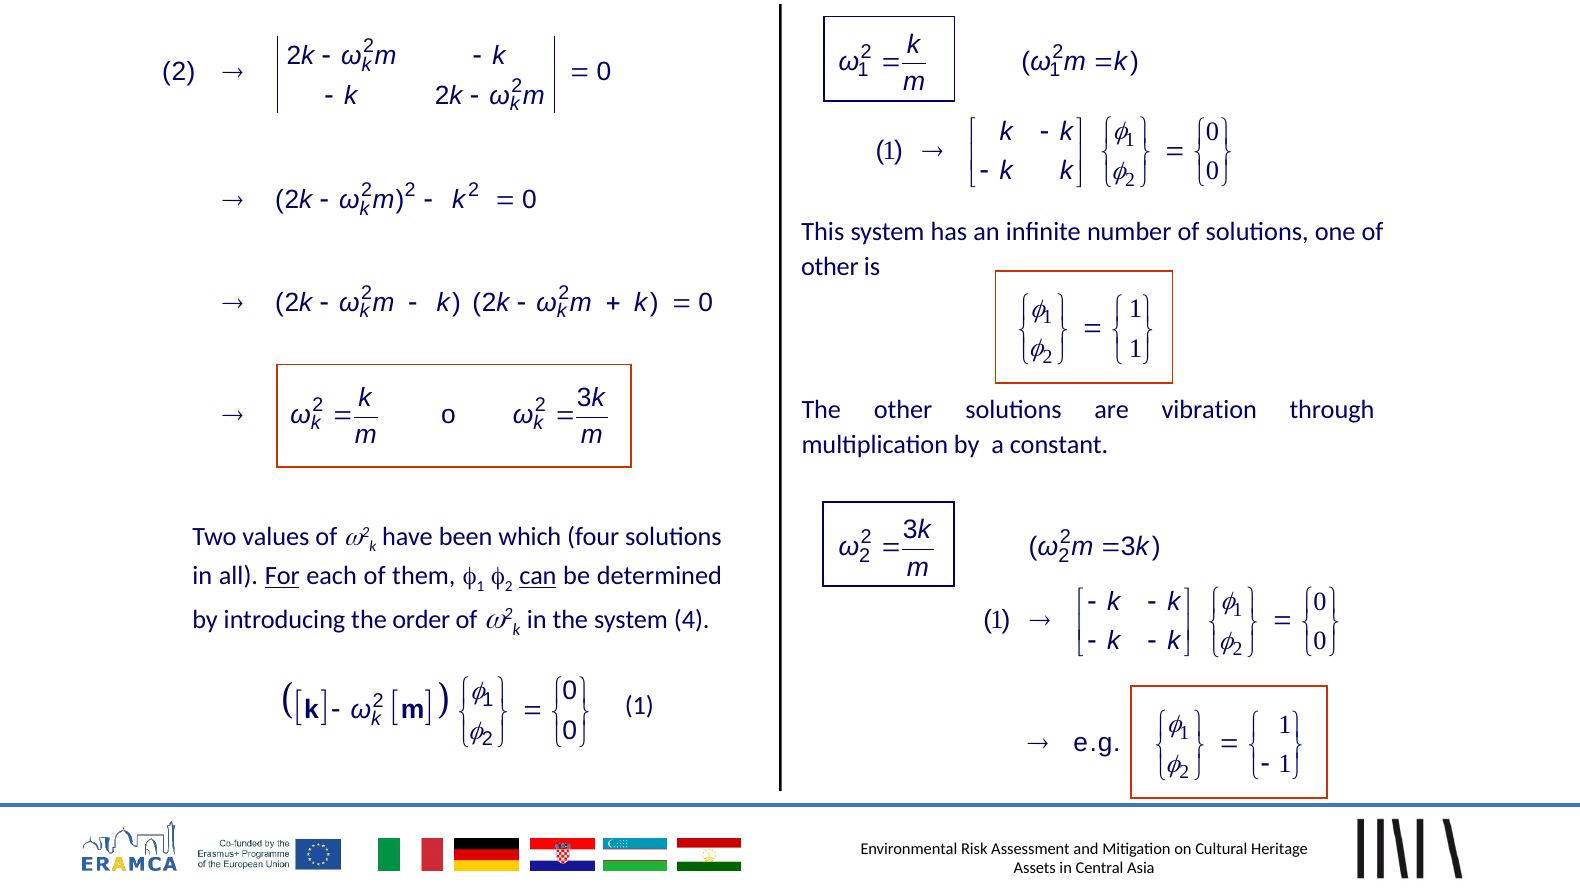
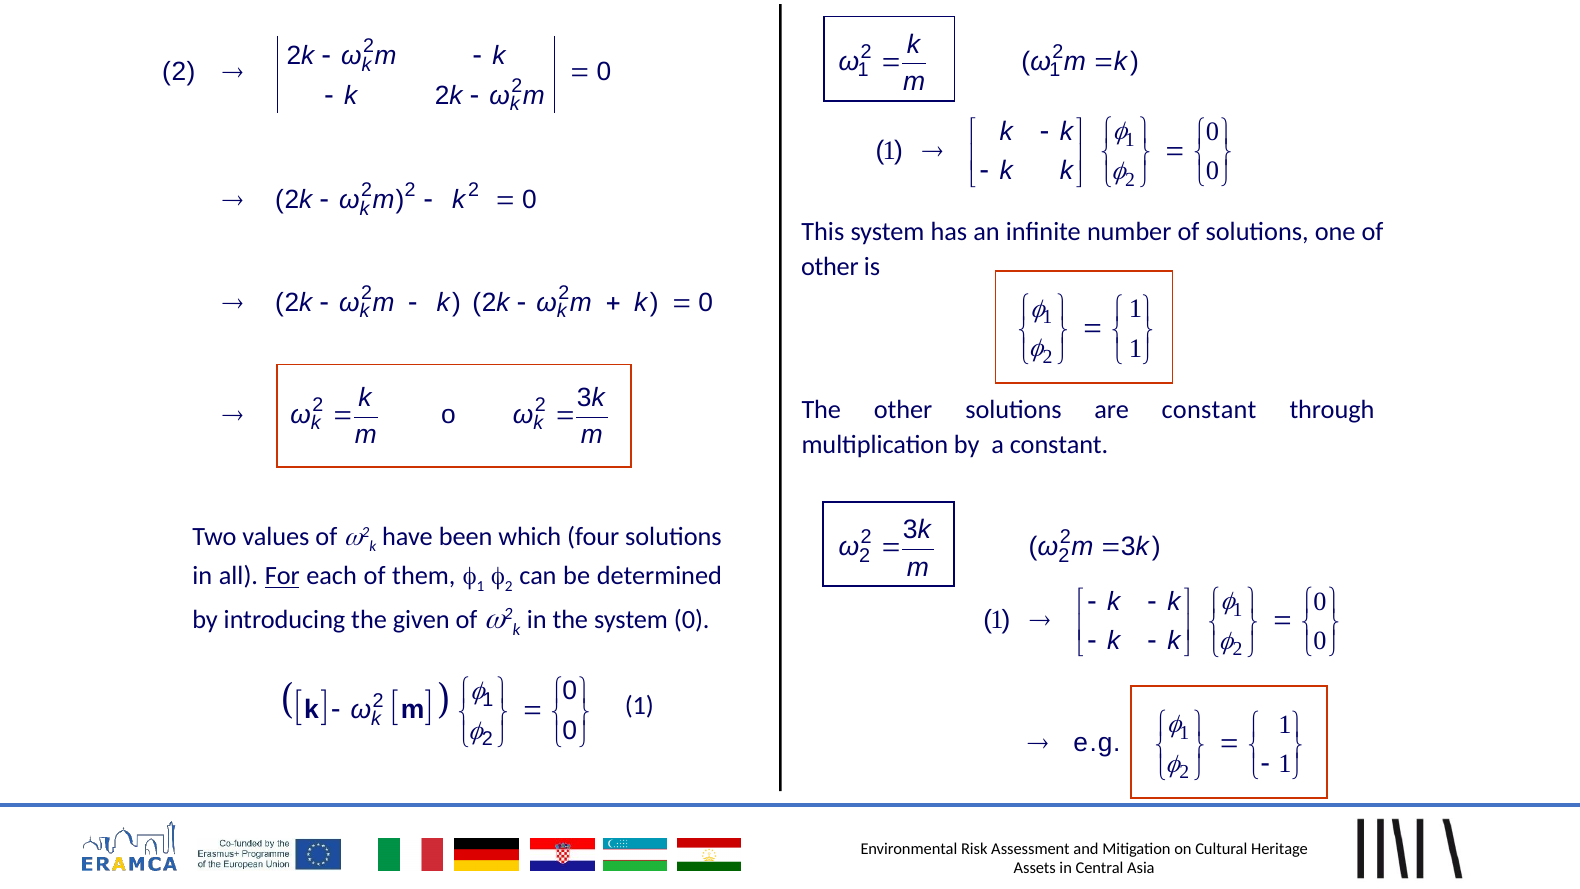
are vibration: vibration -> constant
can underline: present -> none
order: order -> given
system 4: 4 -> 0
